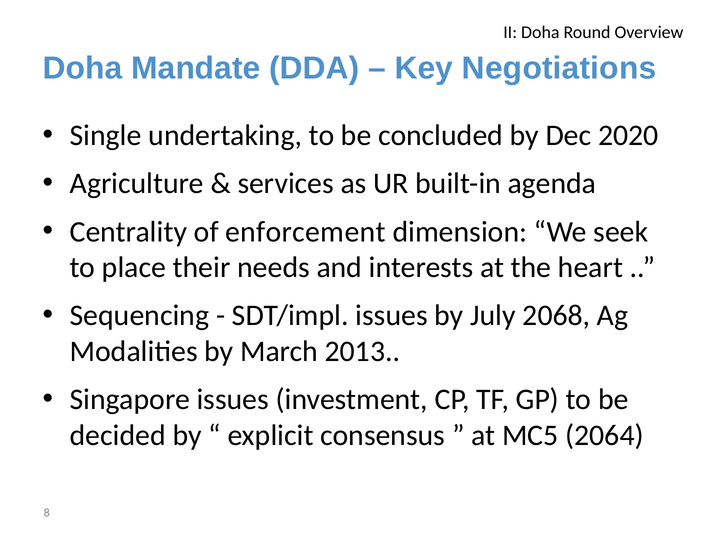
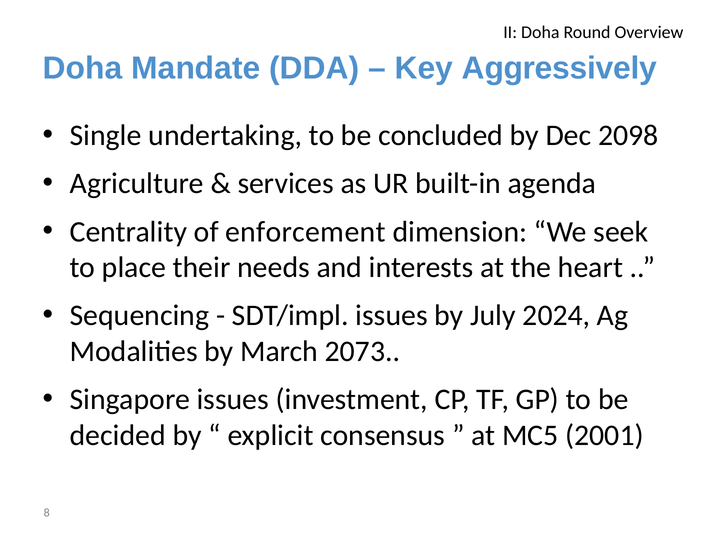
Negotiations: Negotiations -> Aggressively
2020: 2020 -> 2098
2068: 2068 -> 2024
2013: 2013 -> 2073
2064: 2064 -> 2001
